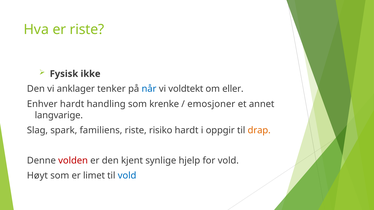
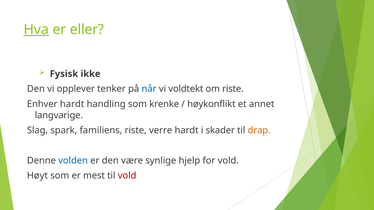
Hva underline: none -> present
er riste: riste -> eller
anklager: anklager -> opplever
om eller: eller -> riste
emosjoner: emosjoner -> høykonflikt
risiko: risiko -> verre
oppgir: oppgir -> skader
volden colour: red -> blue
kjent: kjent -> være
limet: limet -> mest
vold at (127, 176) colour: blue -> red
